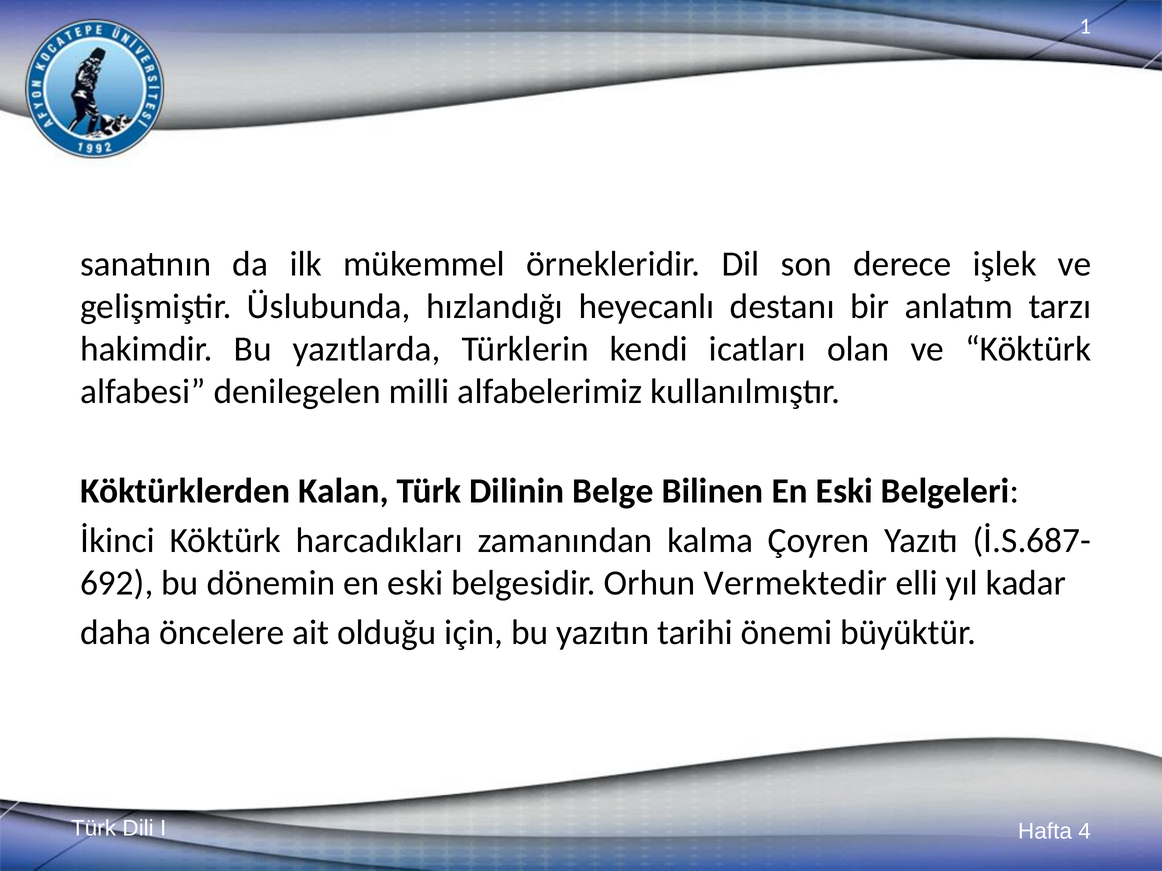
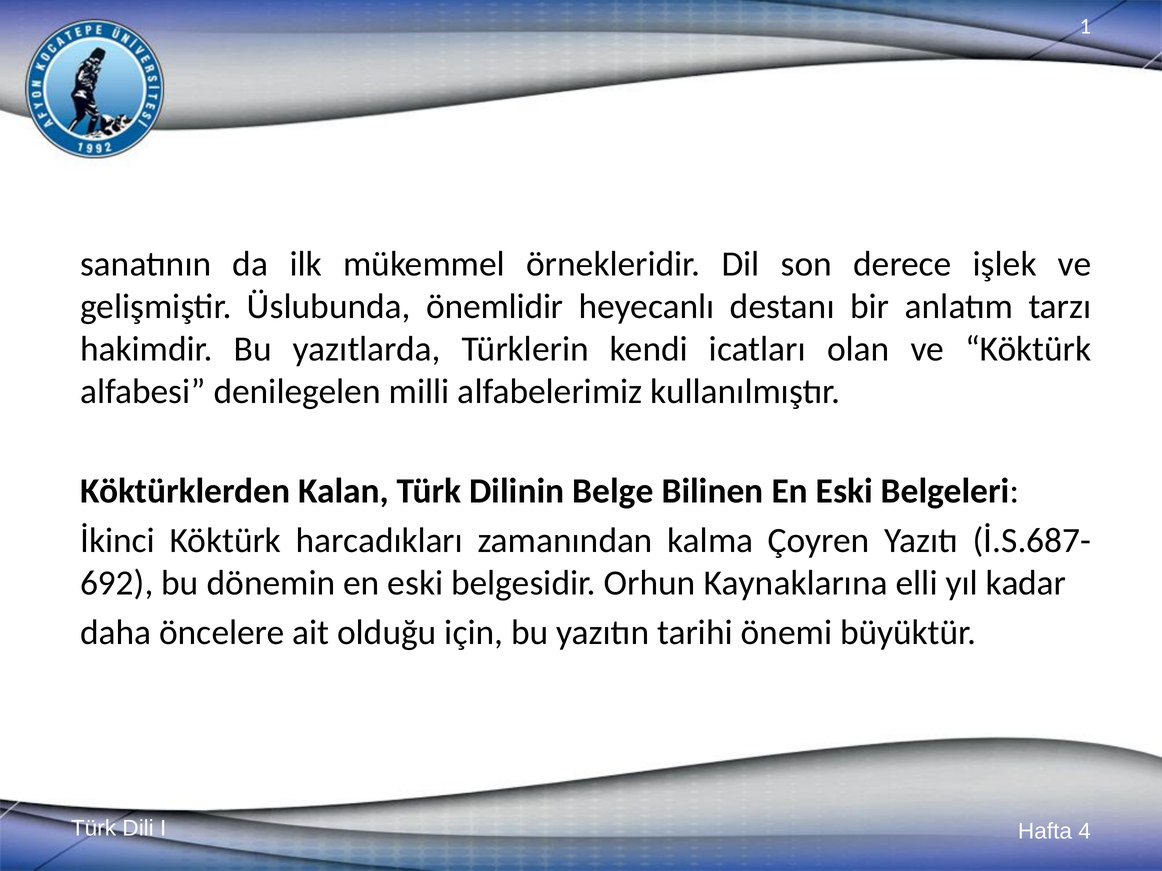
hızlandığı: hızlandığı -> önemlidir
Vermektedir: Vermektedir -> Kaynaklarına
